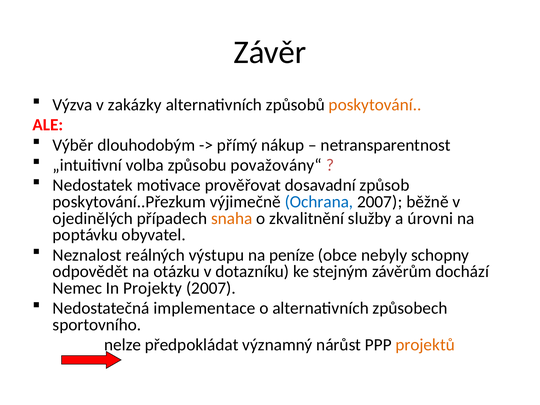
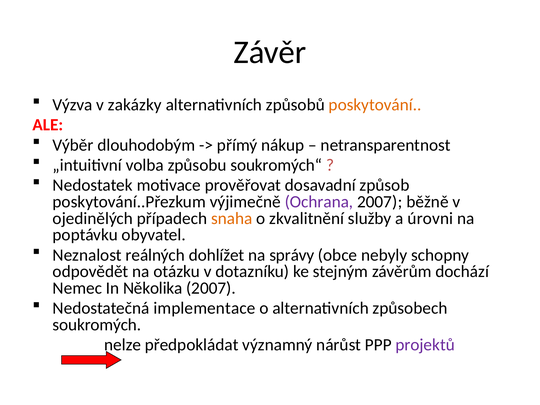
považovány“: považovány“ -> soukromých“
Ochrana colour: blue -> purple
výstupu: výstupu -> dohlížet
peníze: peníze -> správy
Projekty: Projekty -> Několika
sportovního: sportovního -> soukromých
projektů colour: orange -> purple
